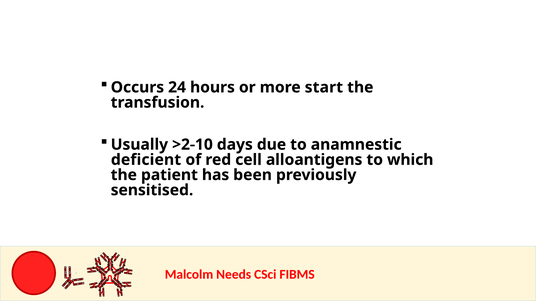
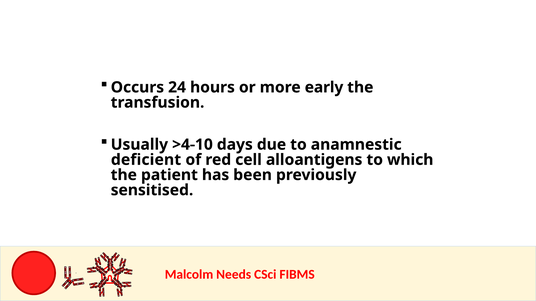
start: start -> early
>2-10: >2-10 -> >4-10
